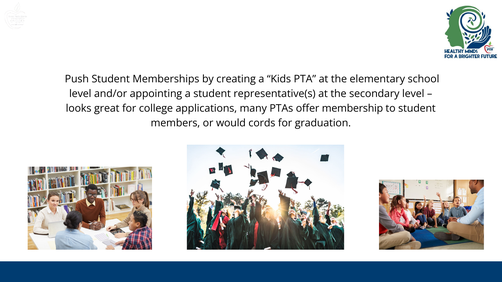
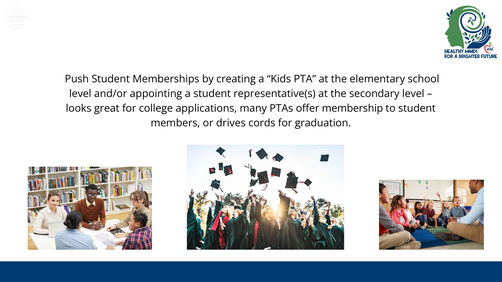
would: would -> drives
